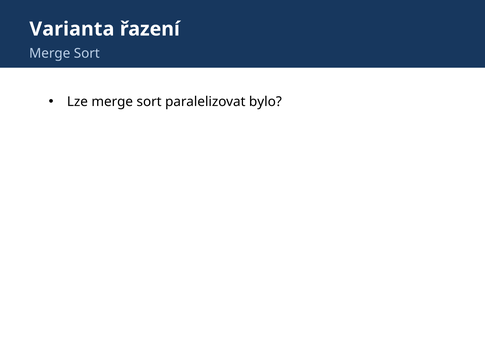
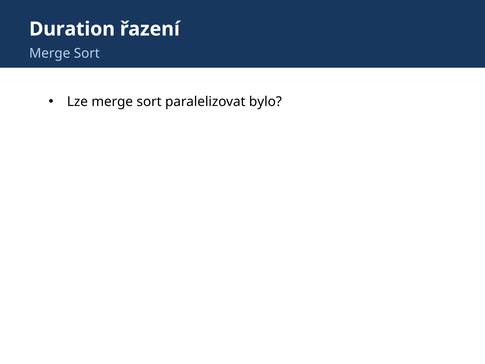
Varianta: Varianta -> Duration
